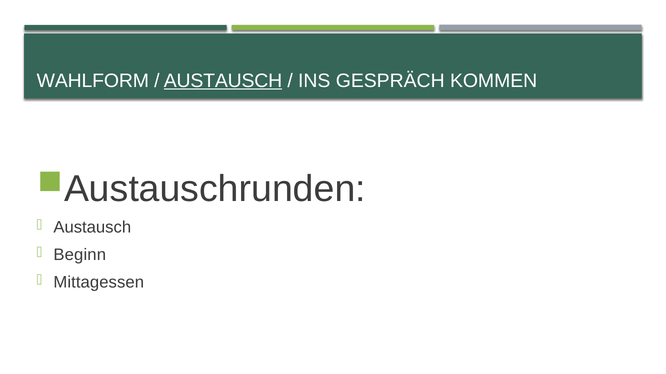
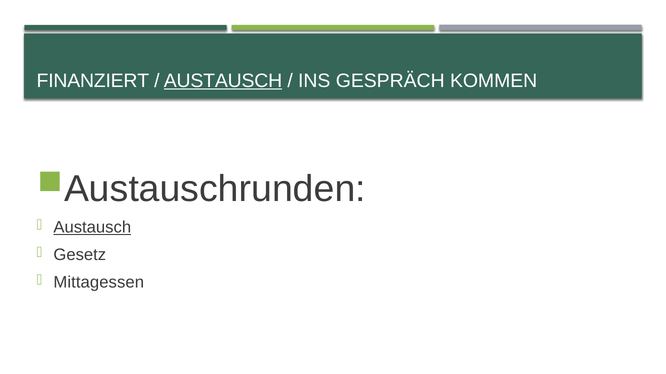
WAHLFORM: WAHLFORM -> FINANZIERT
Austausch at (92, 228) underline: none -> present
Beginn: Beginn -> Gesetz
